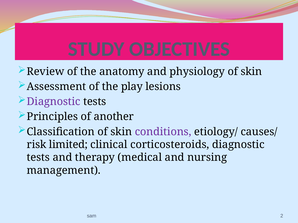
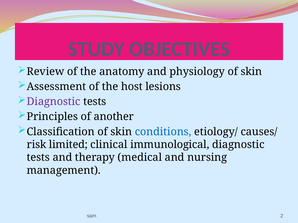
play: play -> host
conditions colour: purple -> blue
corticosteroids: corticosteroids -> immunological
